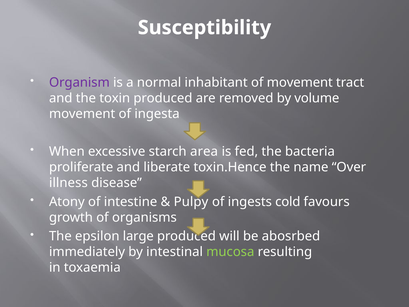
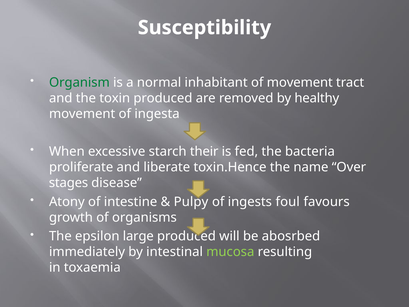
Organism colour: purple -> green
volume: volume -> healthy
area: area -> their
illness: illness -> stages
cold: cold -> foul
